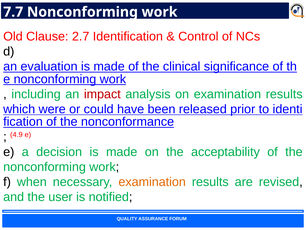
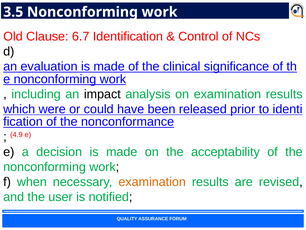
7.7: 7.7 -> 3.5
2.7: 2.7 -> 6.7
impact colour: red -> black
